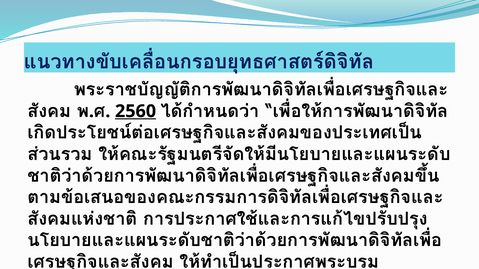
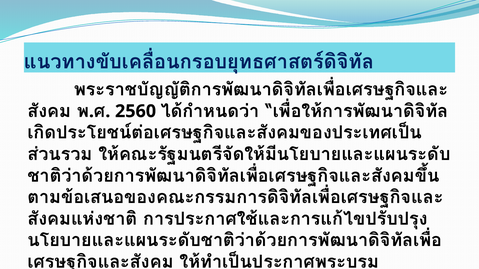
2560 underline: present -> none
